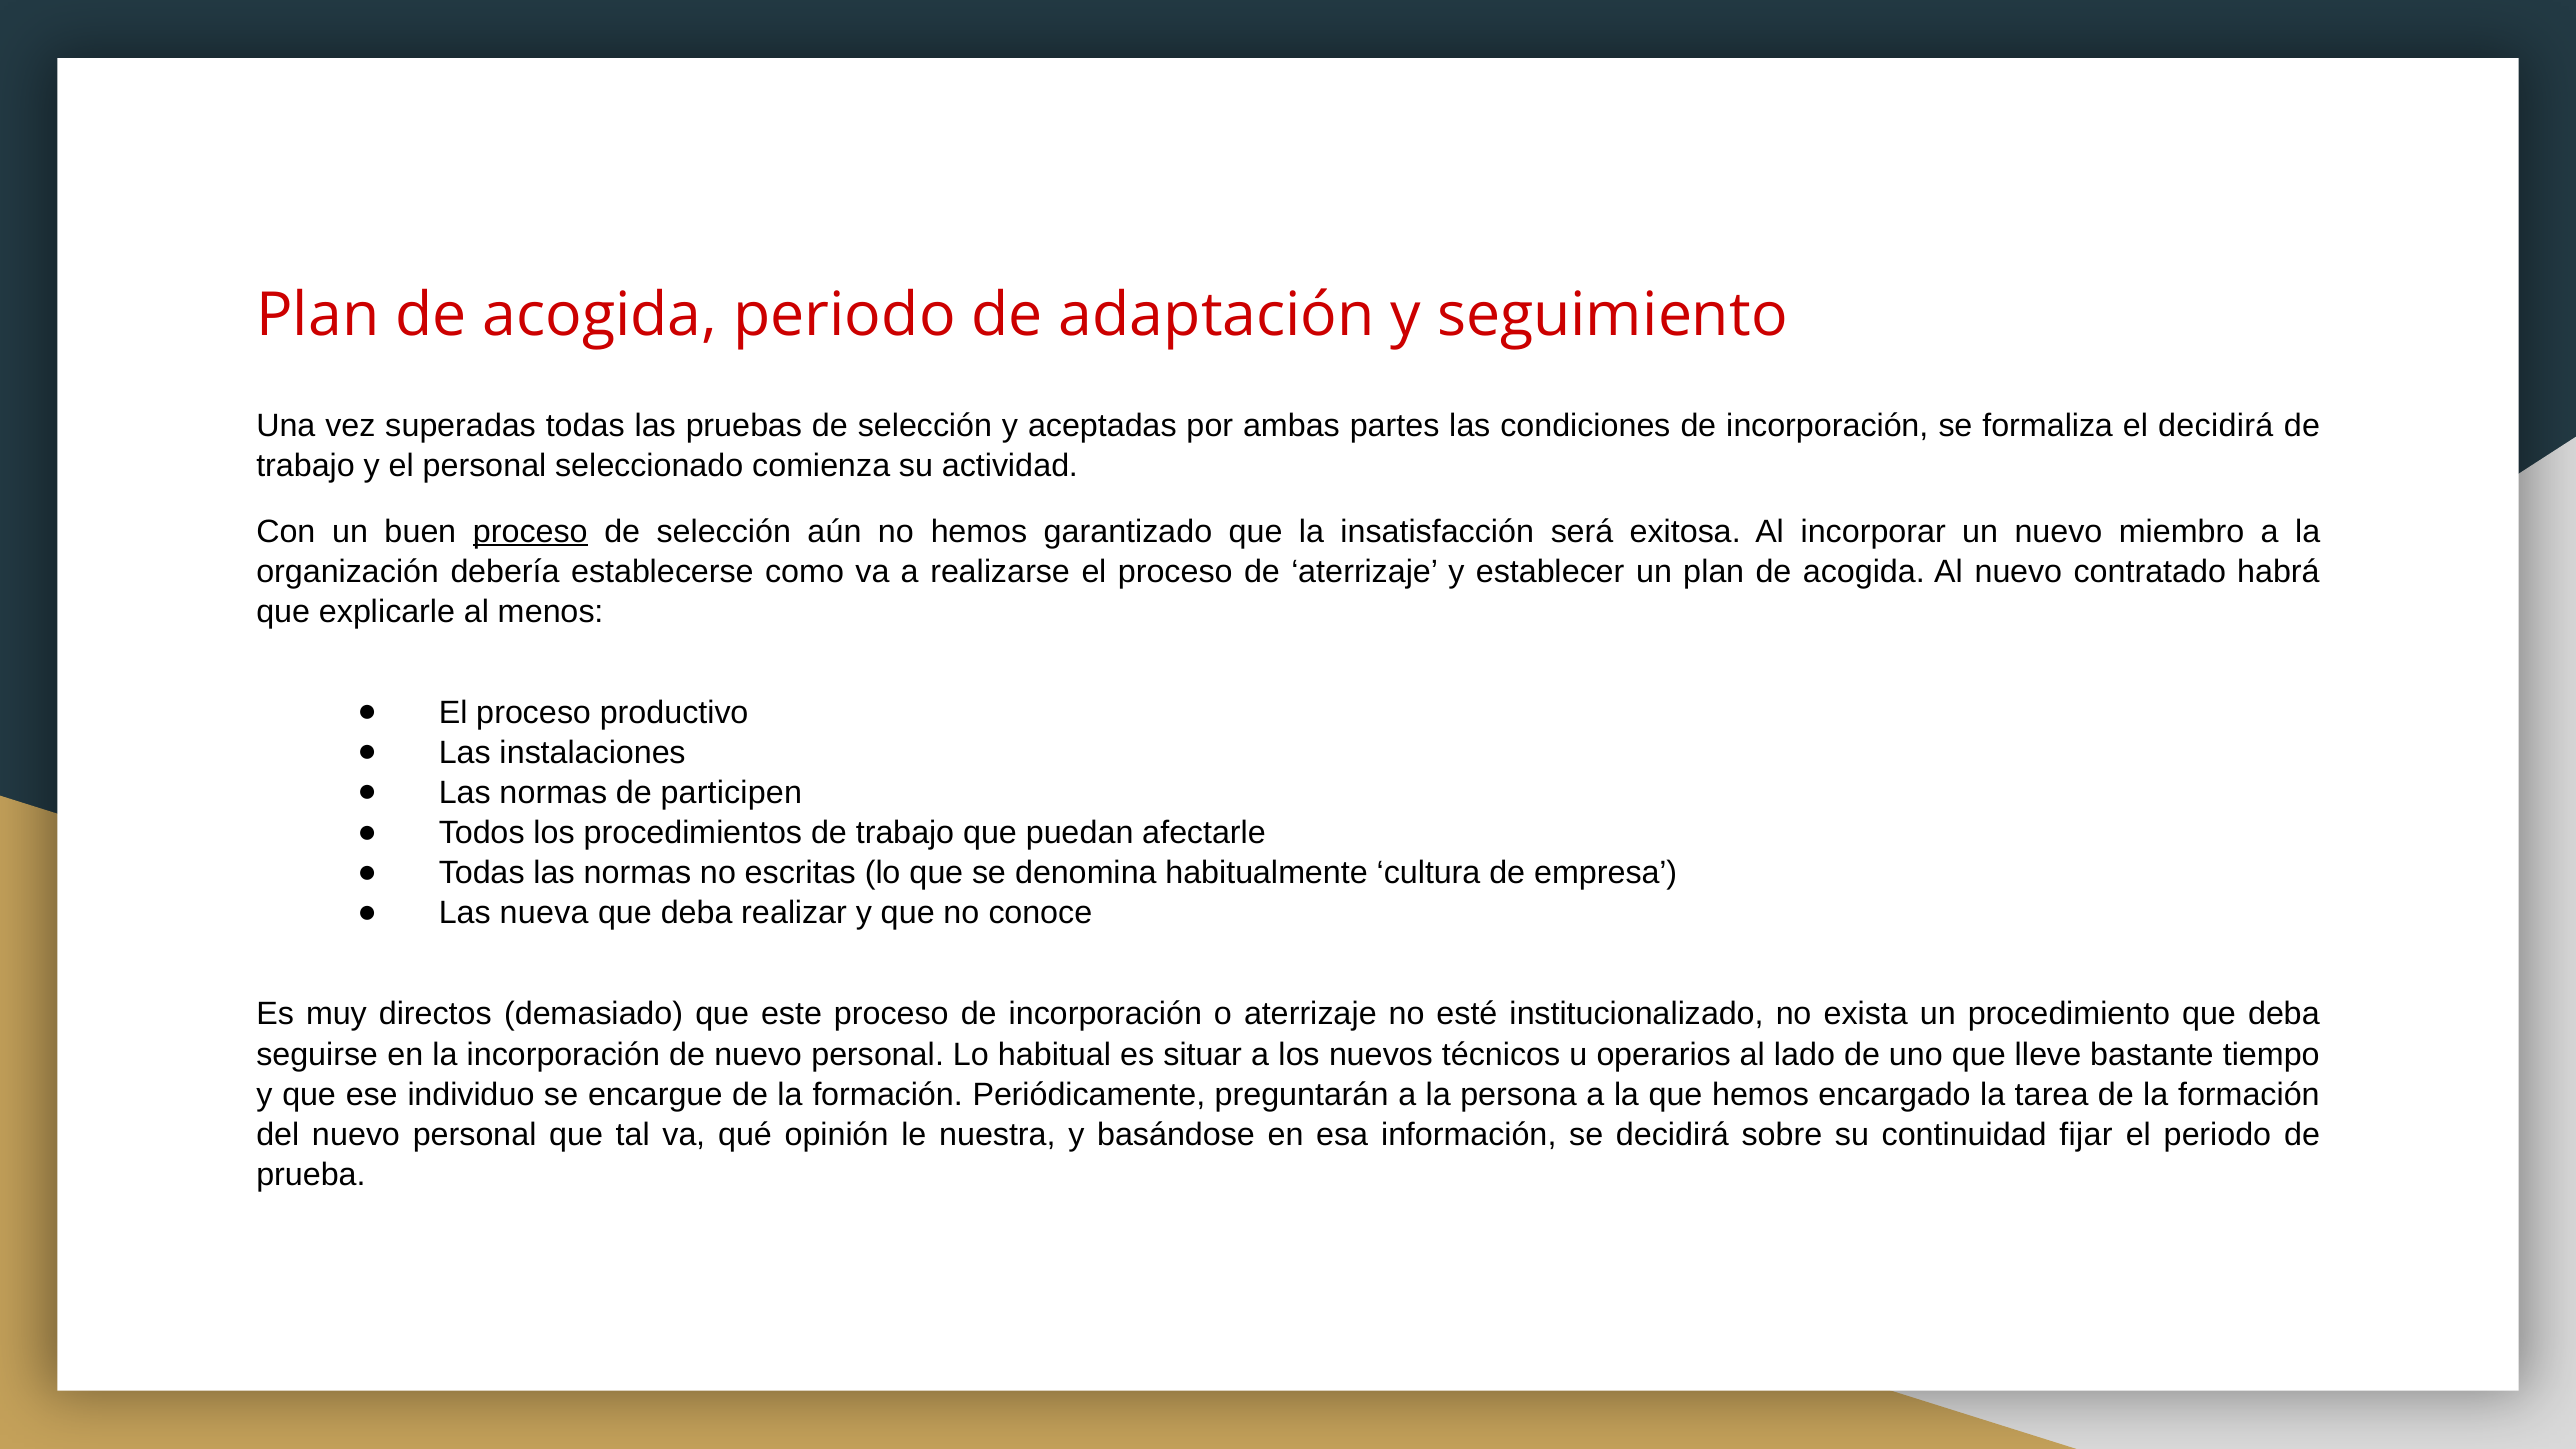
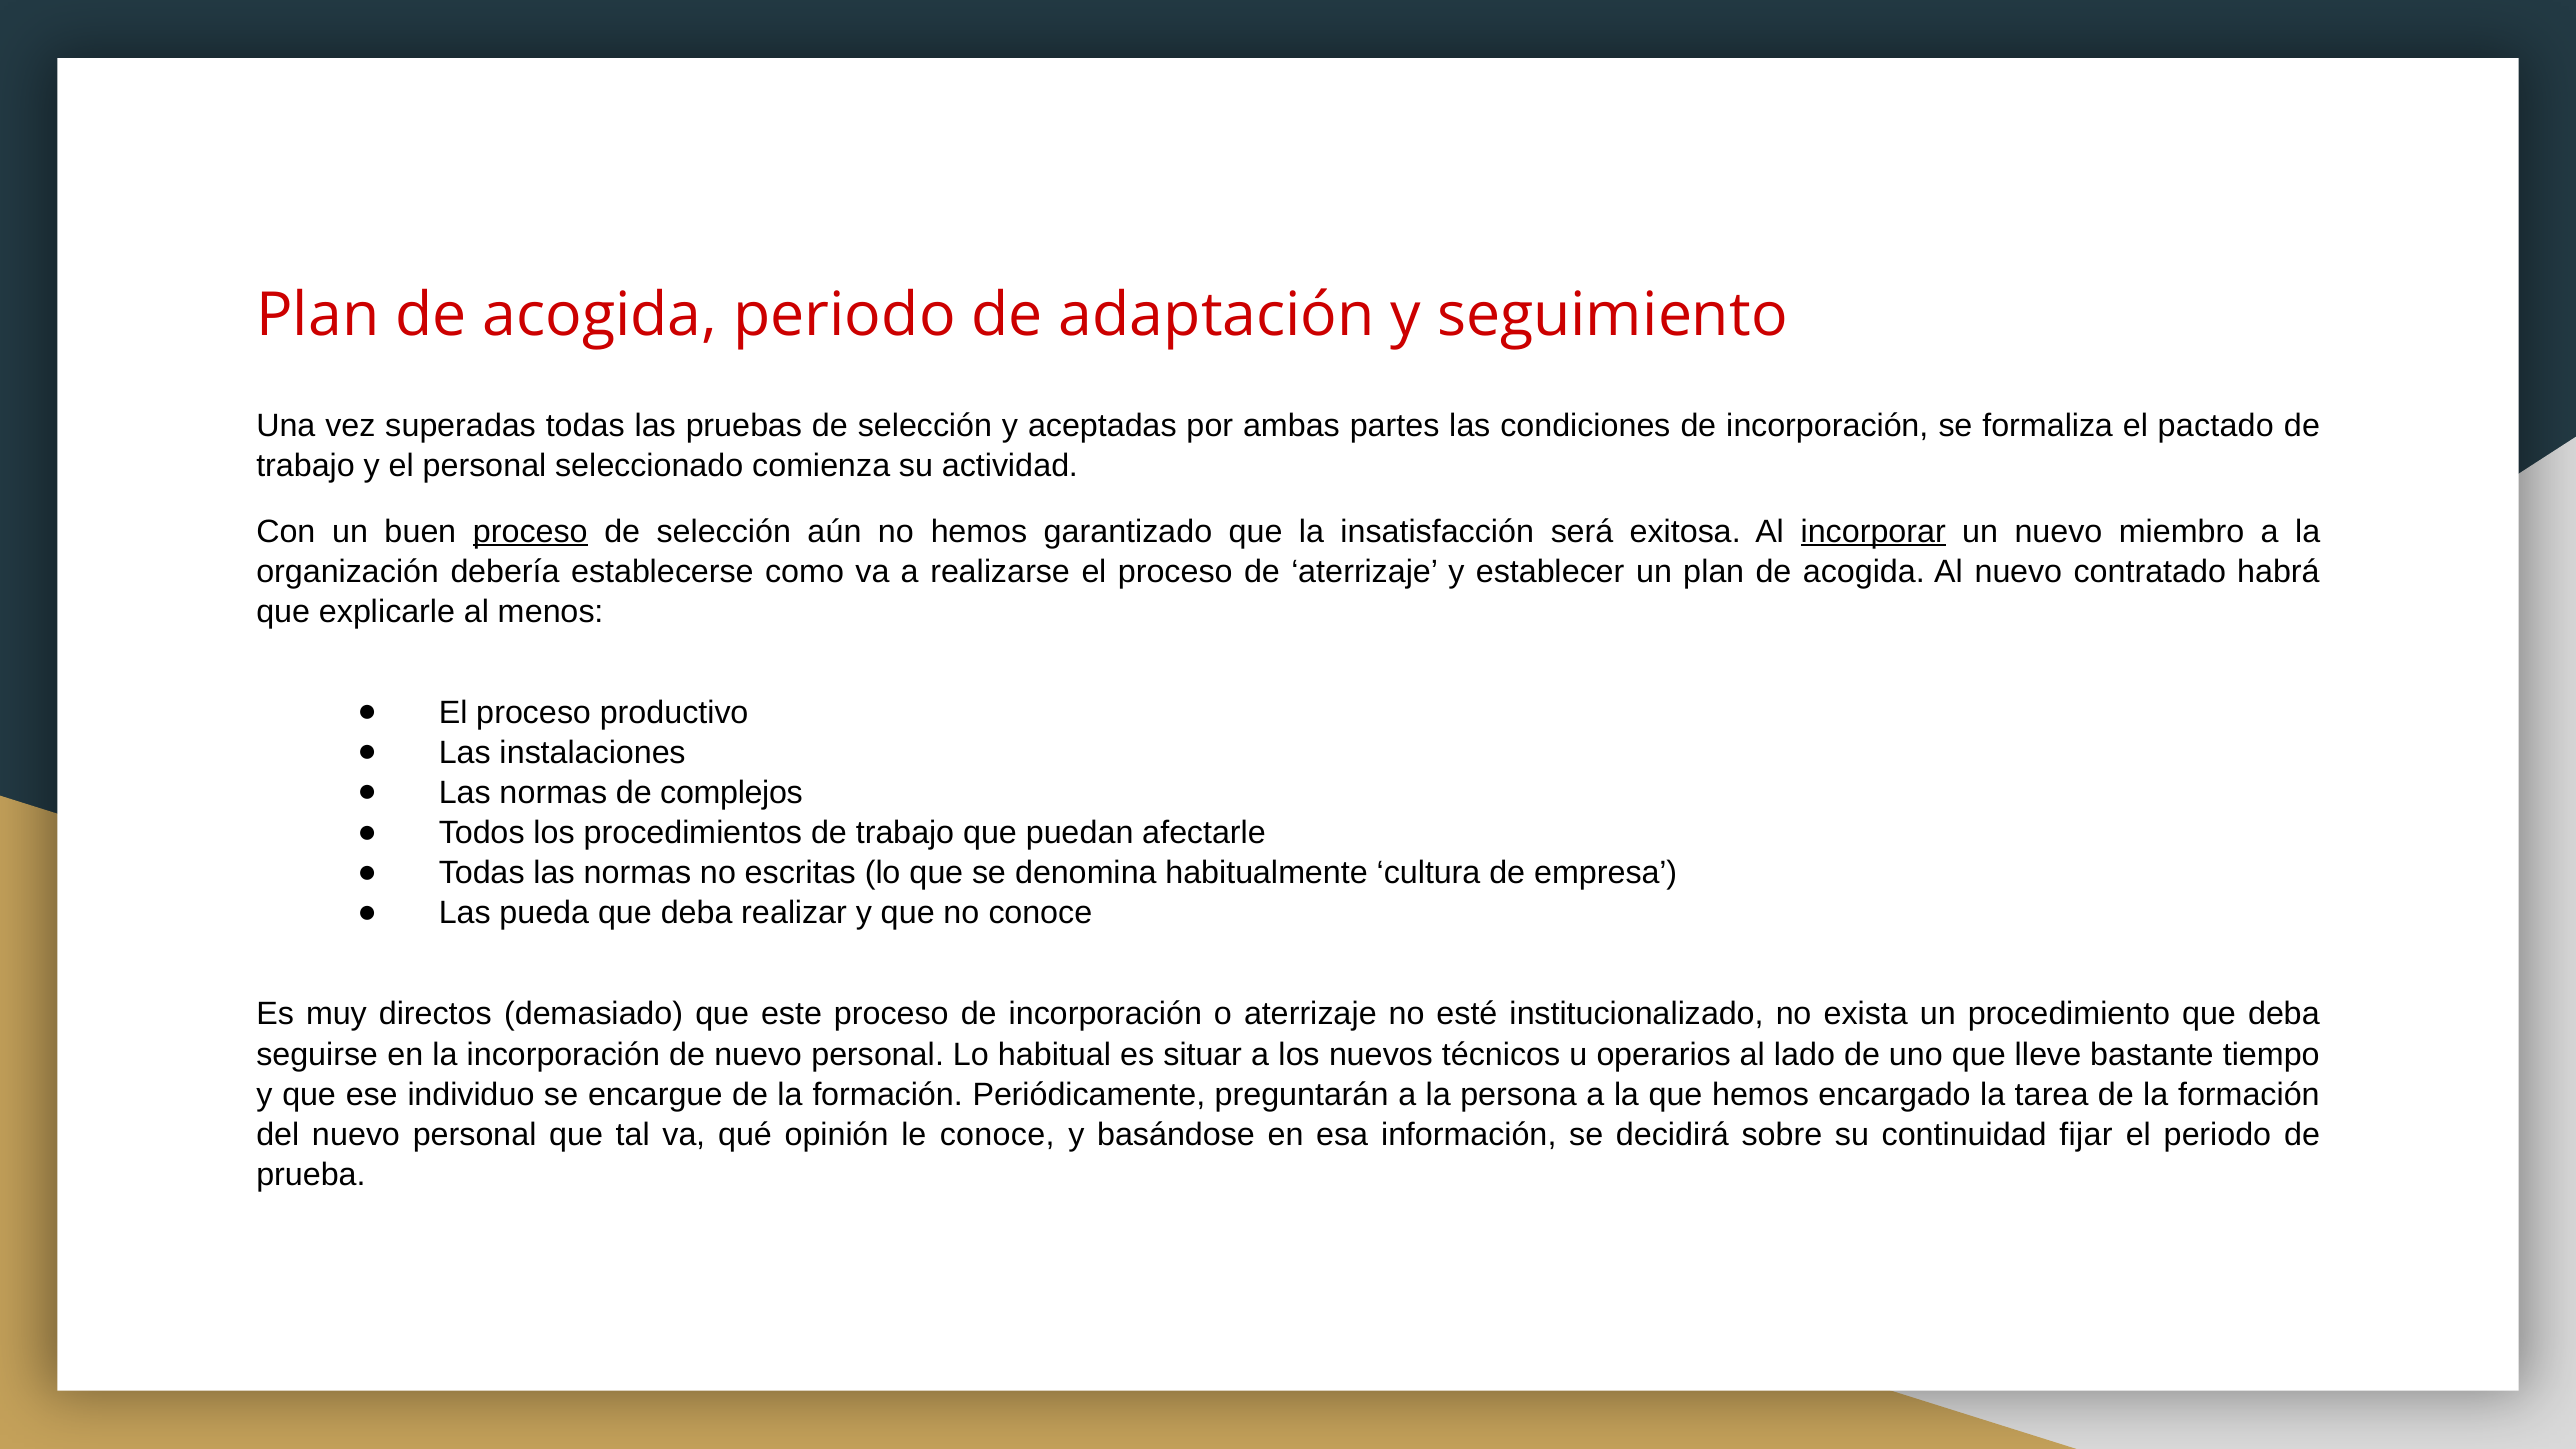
el decidirá: decidirá -> pactado
incorporar underline: none -> present
participen: participen -> complejos
nueva: nueva -> pueda
le nuestra: nuestra -> conoce
